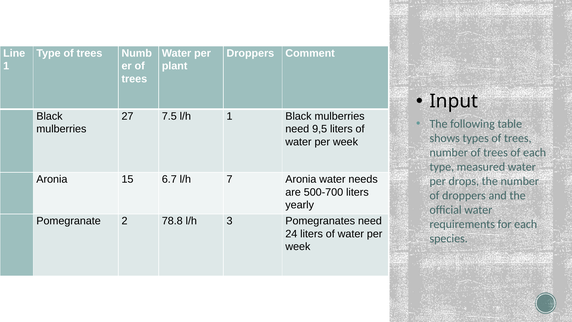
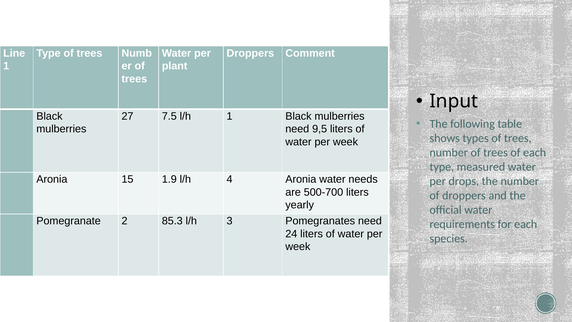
6.7: 6.7 -> 1.9
7: 7 -> 4
78.8: 78.8 -> 85.3
